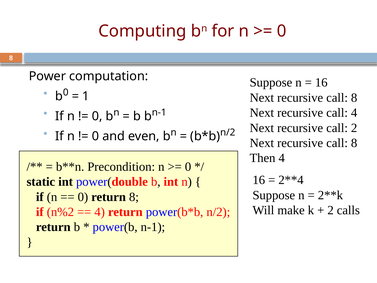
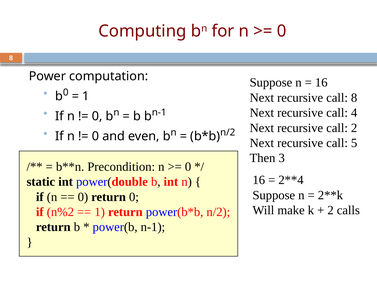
8 at (354, 143): 8 -> 5
Then 4: 4 -> 3
return 8: 8 -> 0
4 at (100, 212): 4 -> 1
